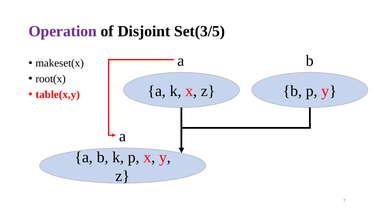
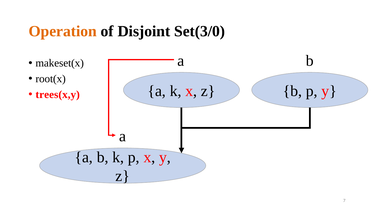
Operation colour: purple -> orange
Set(3/5: Set(3/5 -> Set(3/0
table(x,y: table(x,y -> trees(x,y
